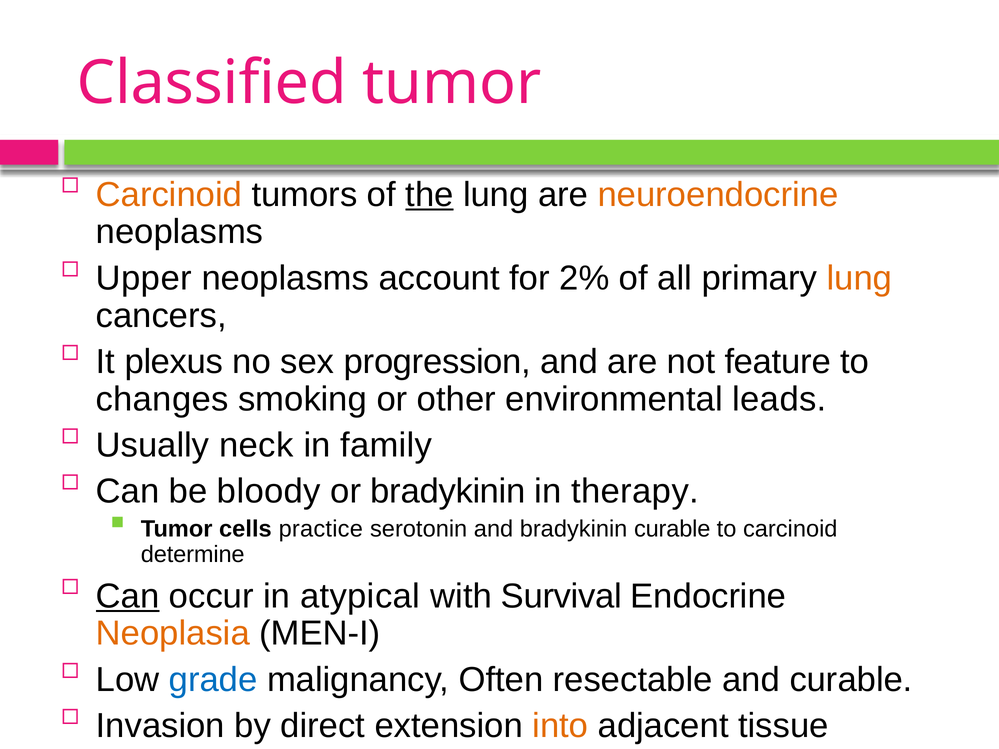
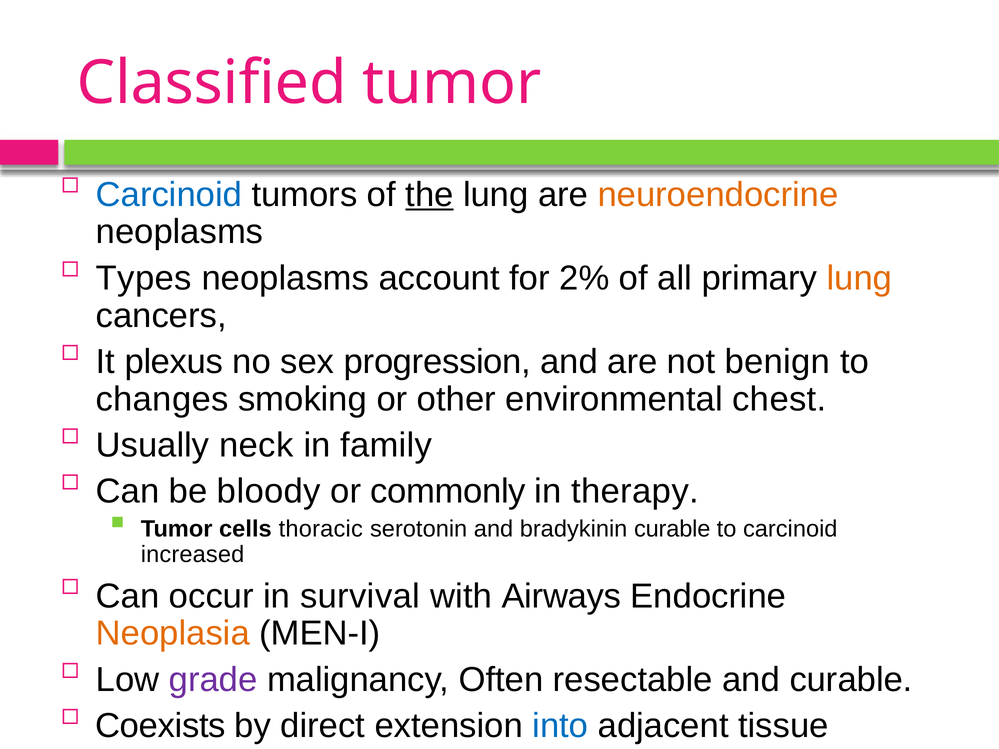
Carcinoid at (169, 195) colour: orange -> blue
Upper: Upper -> Types
feature: feature -> benign
leads: leads -> chest
or bradykinin: bradykinin -> commonly
practice: practice -> thoracic
determine: determine -> increased
Can at (128, 596) underline: present -> none
atypical: atypical -> survival
Survival: Survival -> Airways
grade colour: blue -> purple
Invasion: Invasion -> Coexists
into colour: orange -> blue
